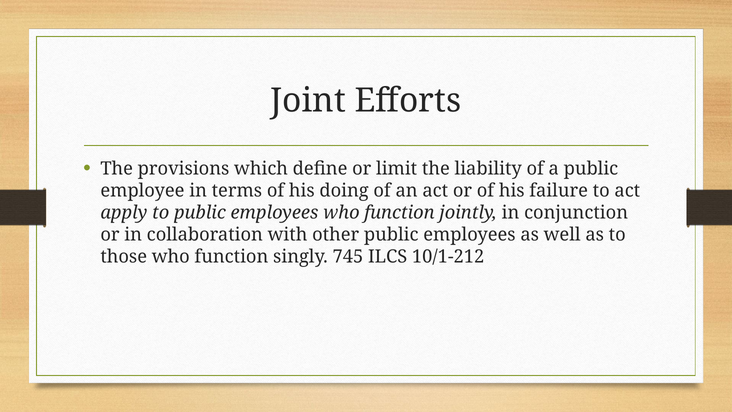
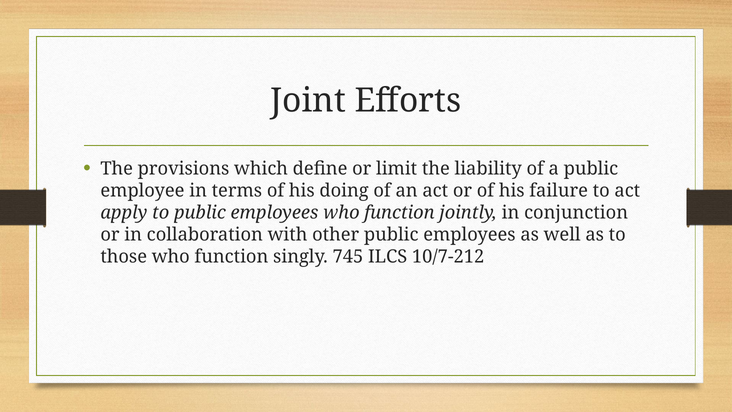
10/1-212: 10/1-212 -> 10/7-212
